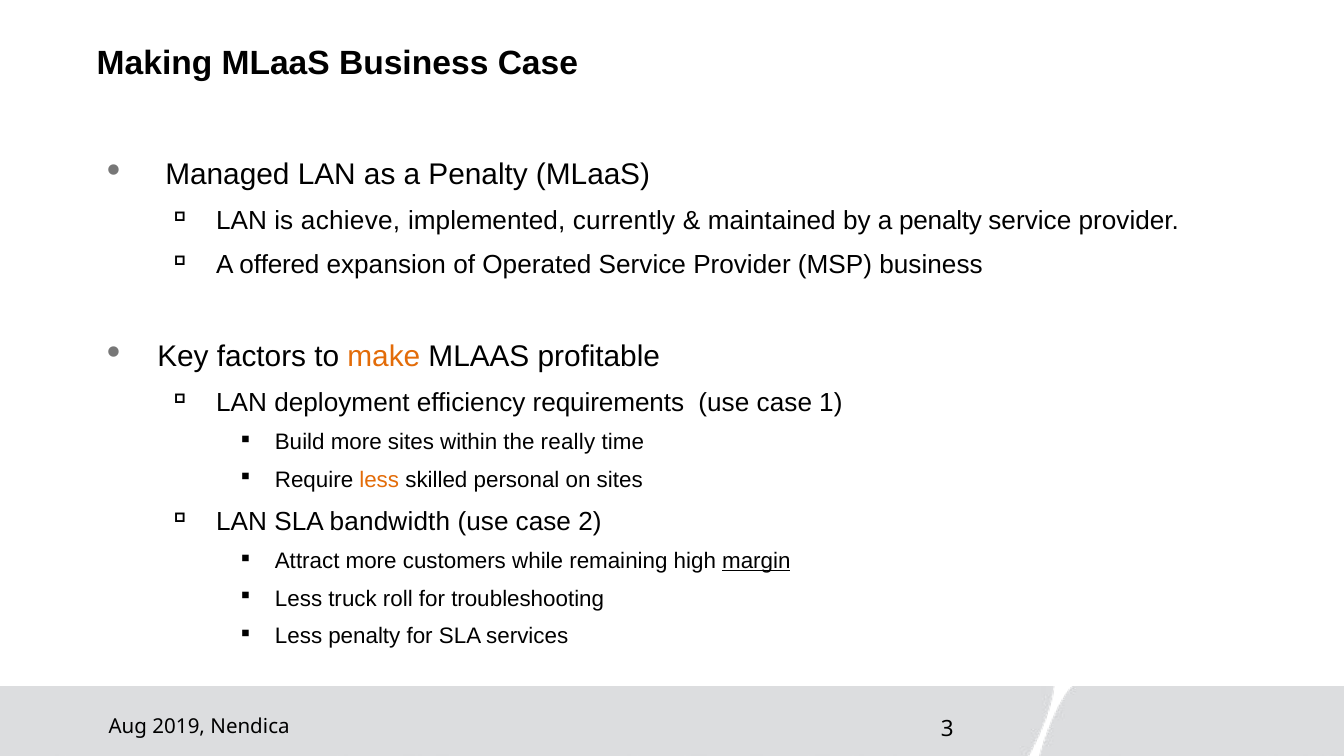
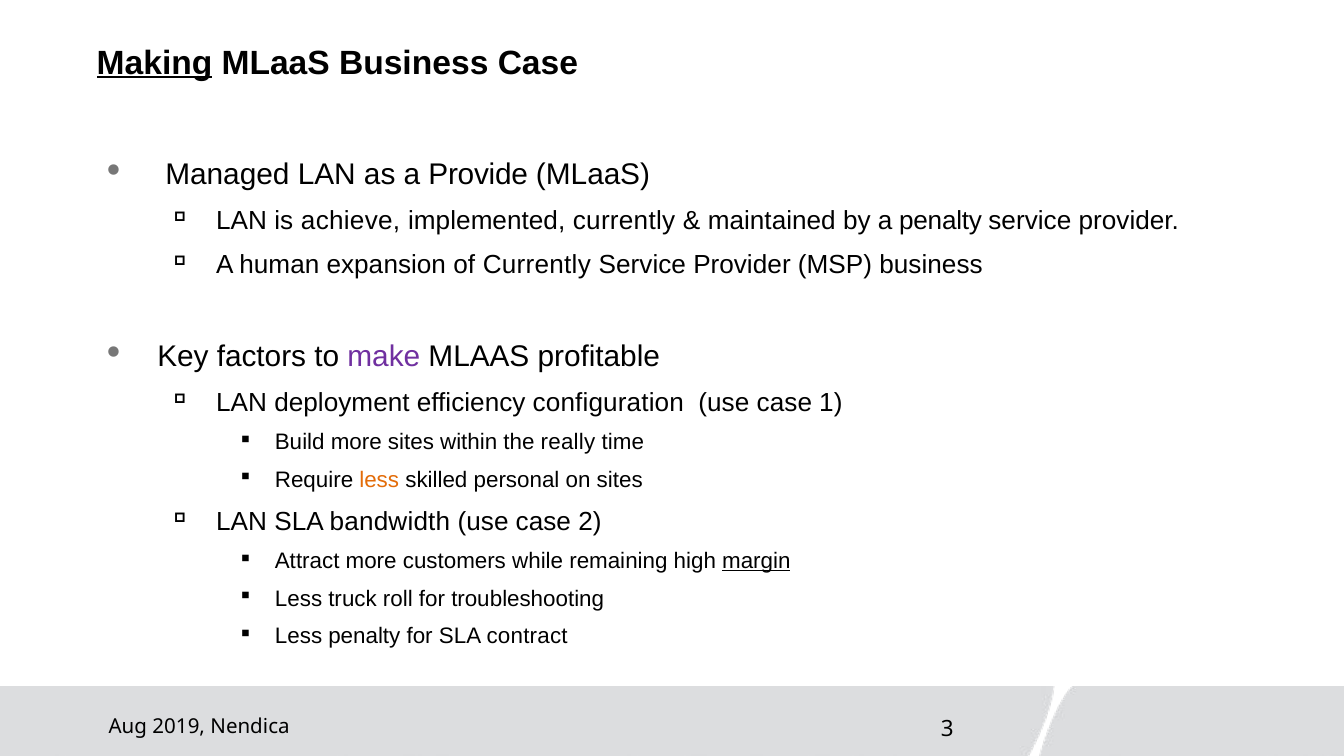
Making underline: none -> present
as a Penalty: Penalty -> Provide
offered: offered -> human
of Operated: Operated -> Currently
make colour: orange -> purple
requirements: requirements -> configuration
services: services -> contract
